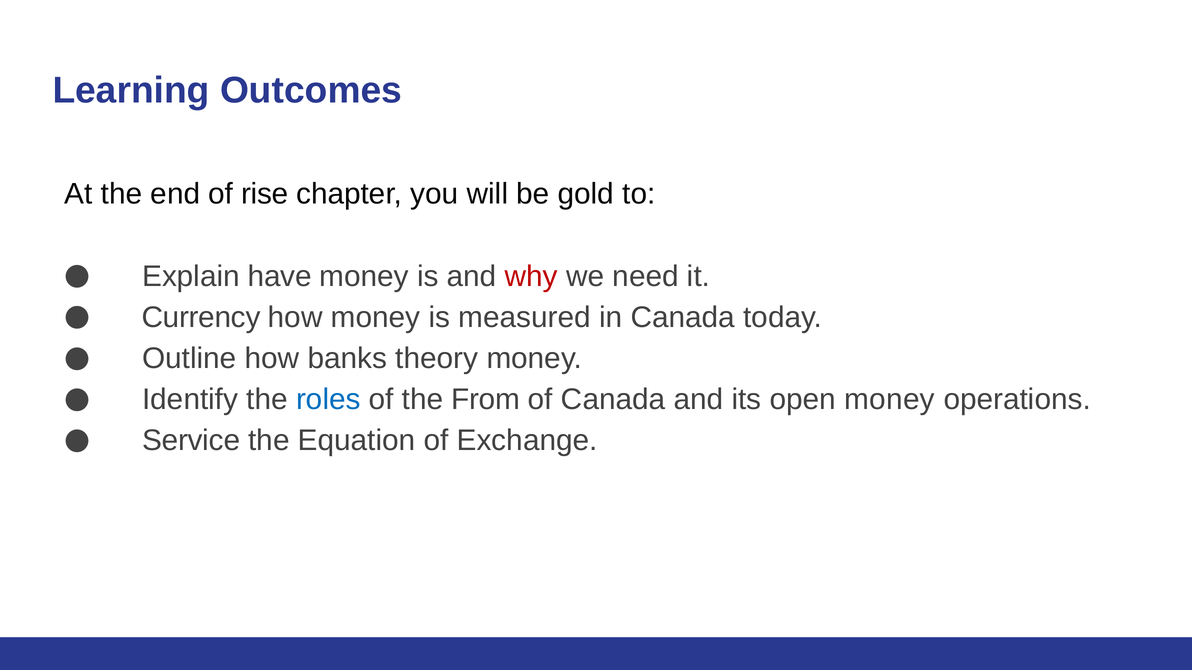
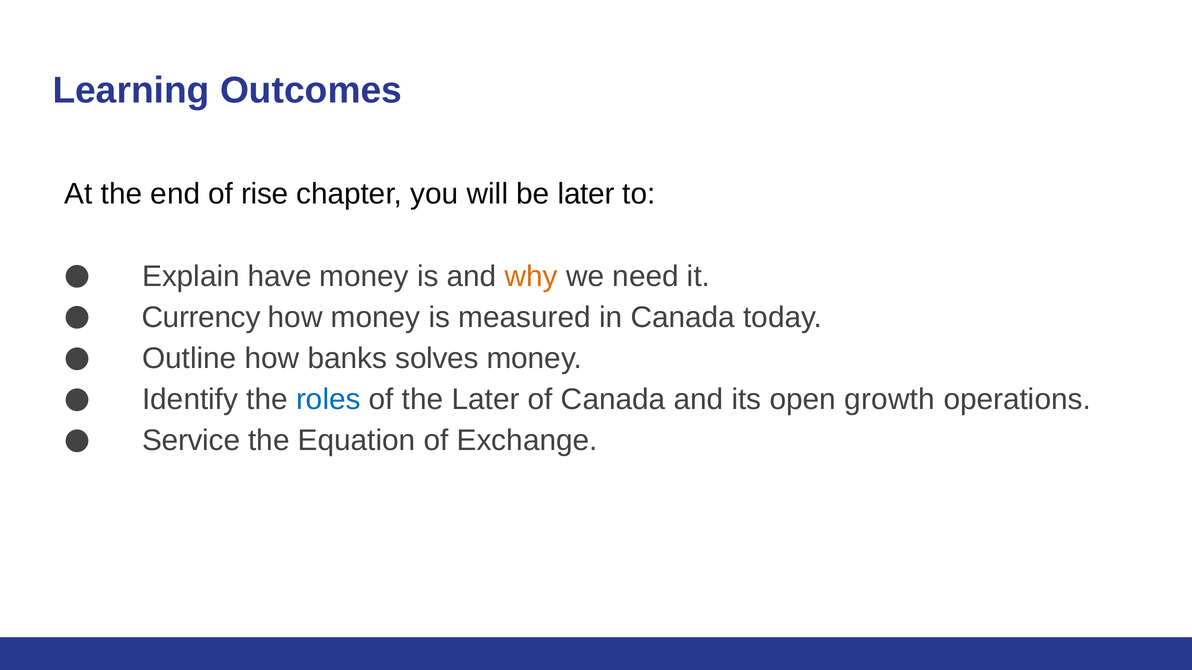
be gold: gold -> later
why colour: red -> orange
theory: theory -> solves
the From: From -> Later
open money: money -> growth
